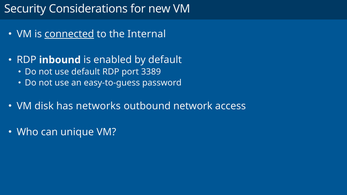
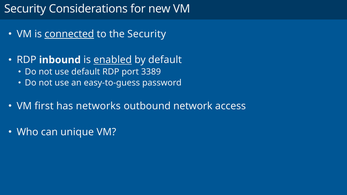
the Internal: Internal -> Security
enabled underline: none -> present
disk: disk -> first
